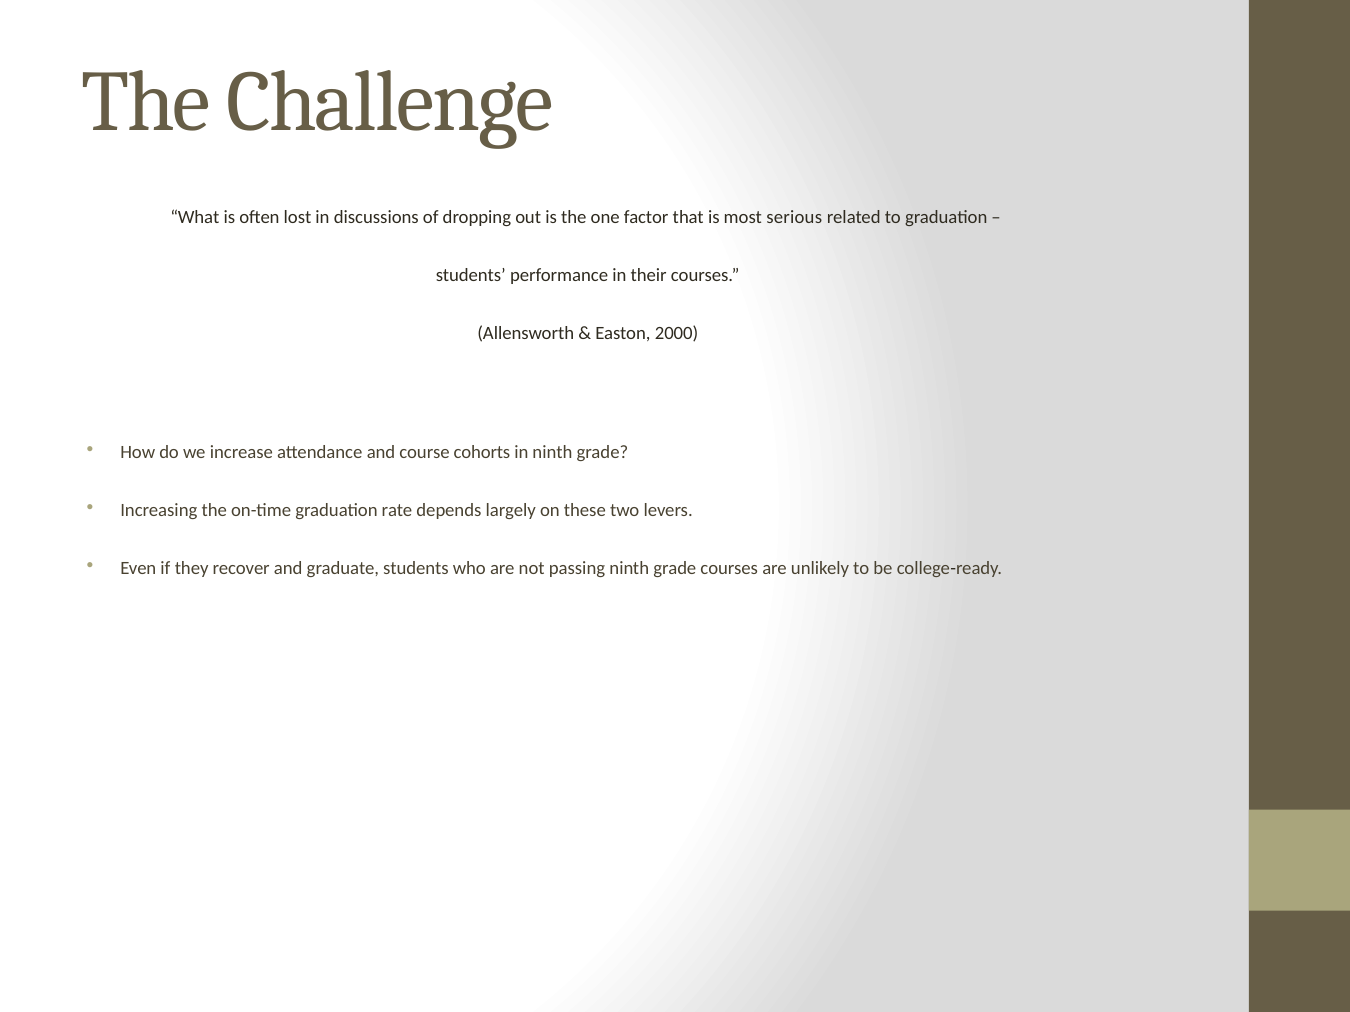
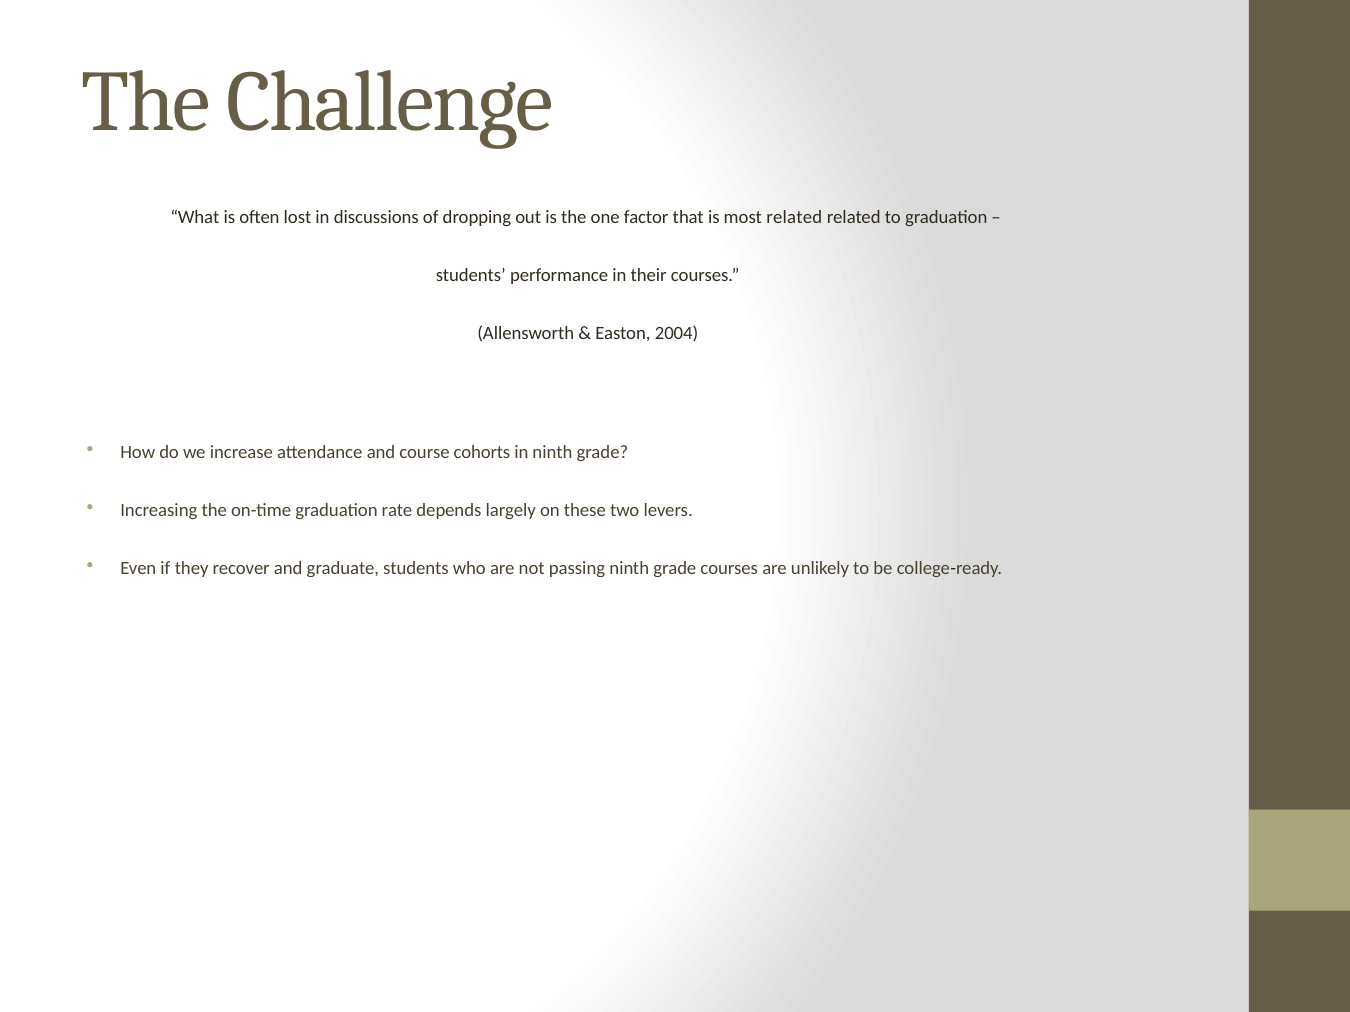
most serious: serious -> related
2000: 2000 -> 2004
